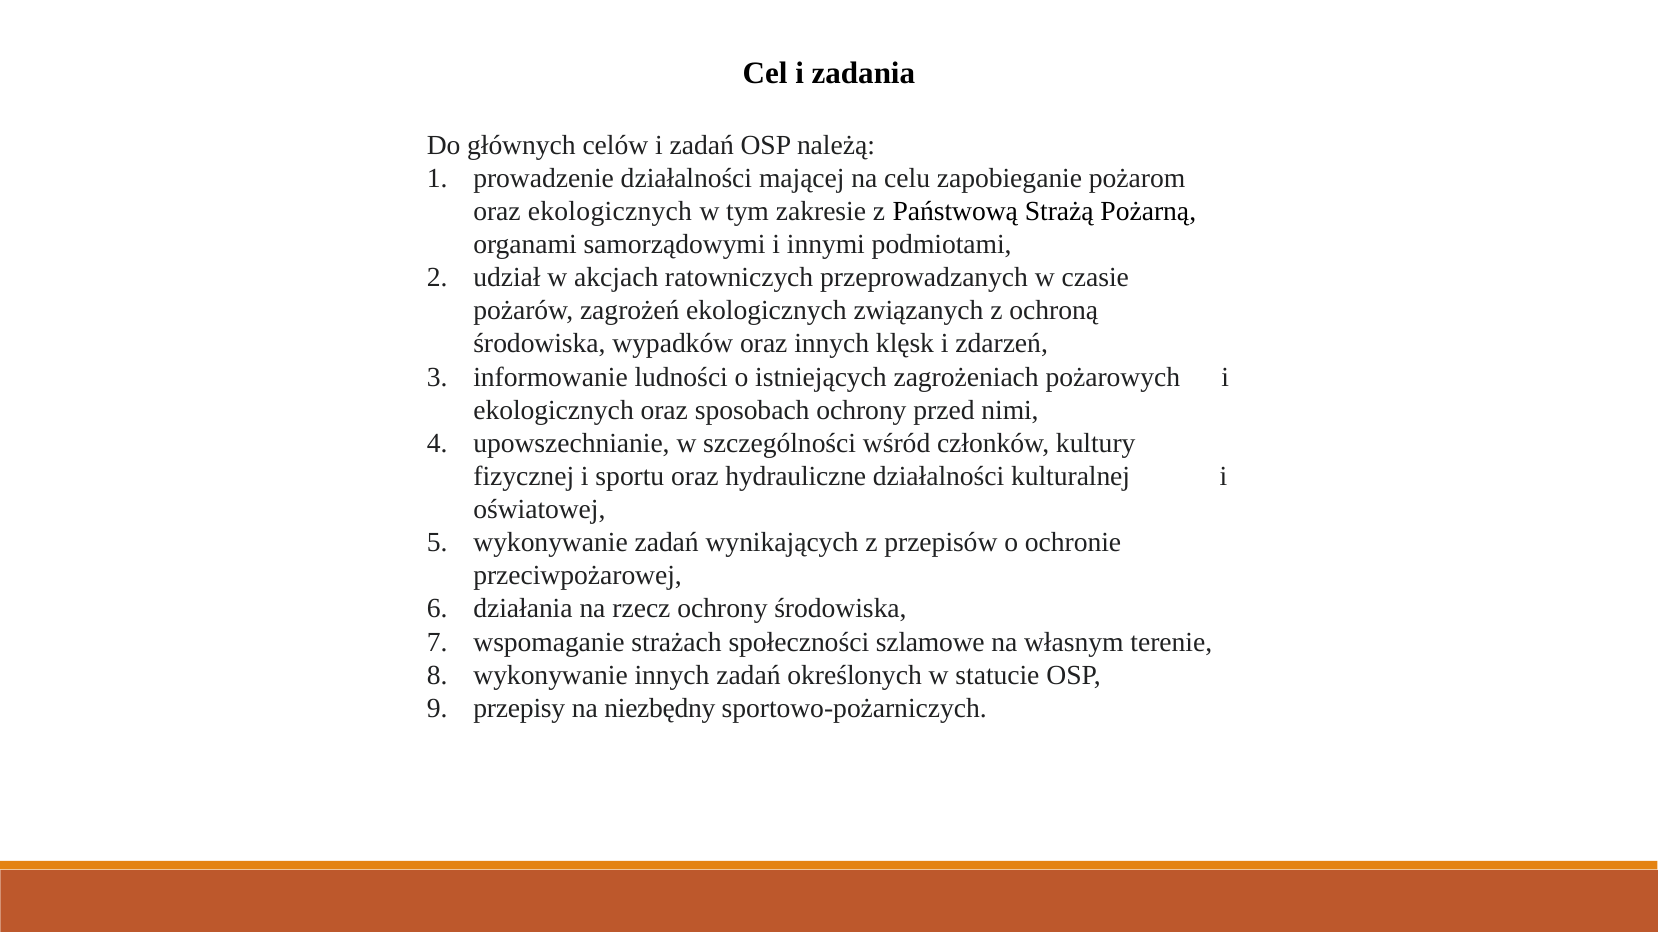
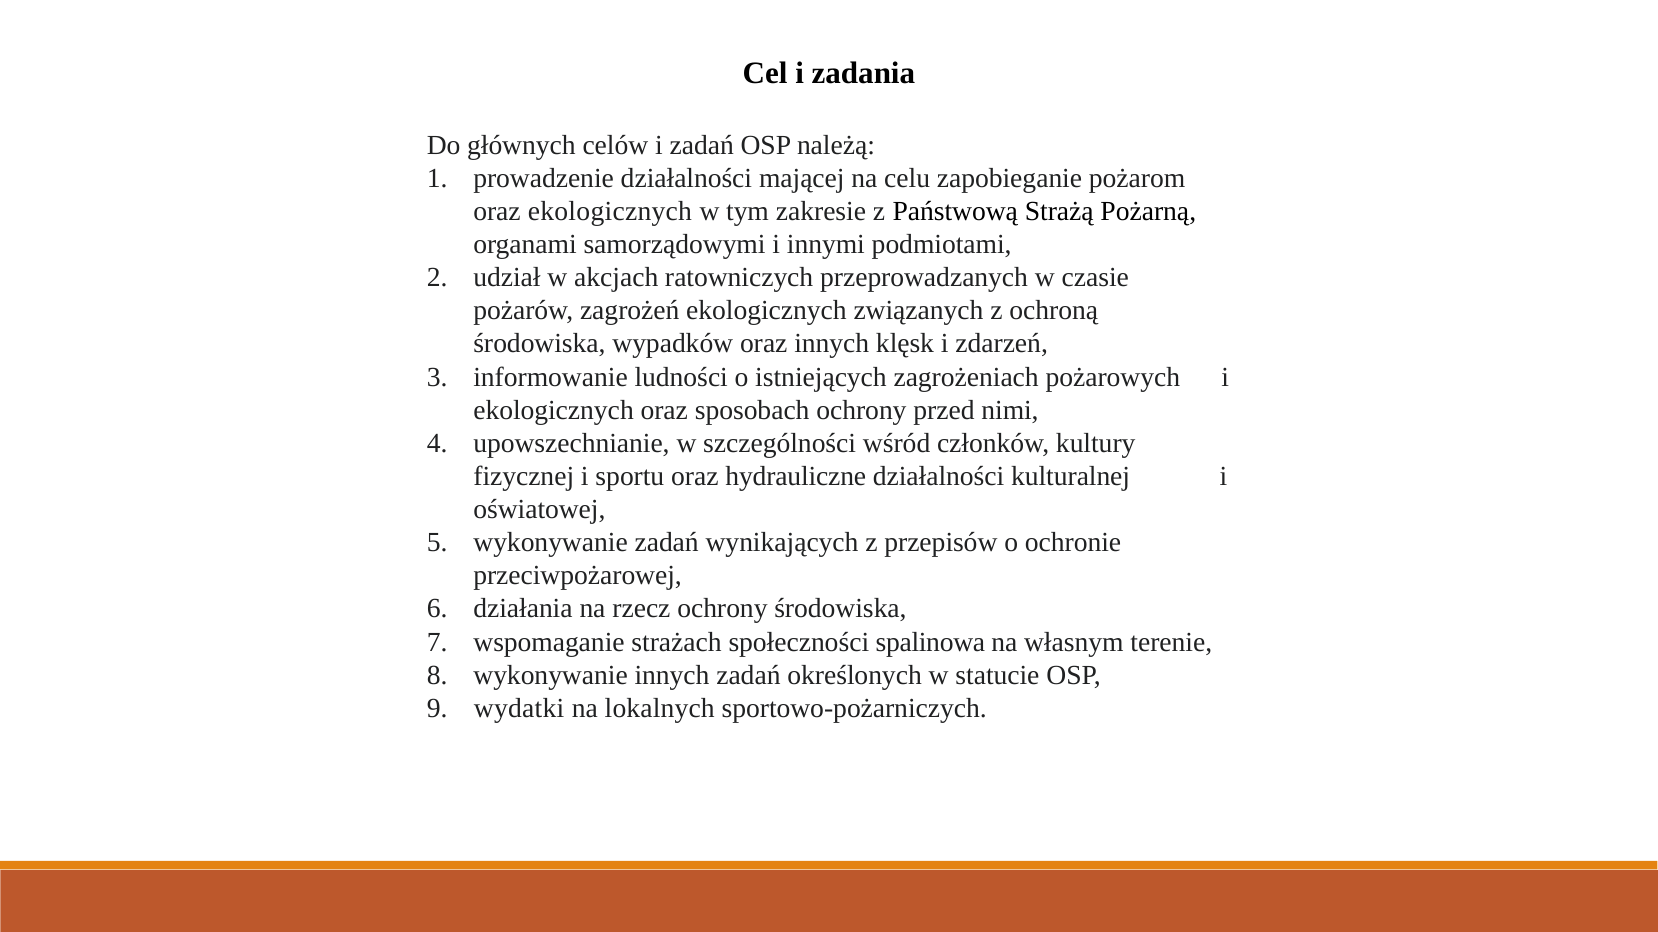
szlamowe: szlamowe -> spalinowa
przepisy: przepisy -> wydatki
niezbędny: niezbędny -> lokalnych
